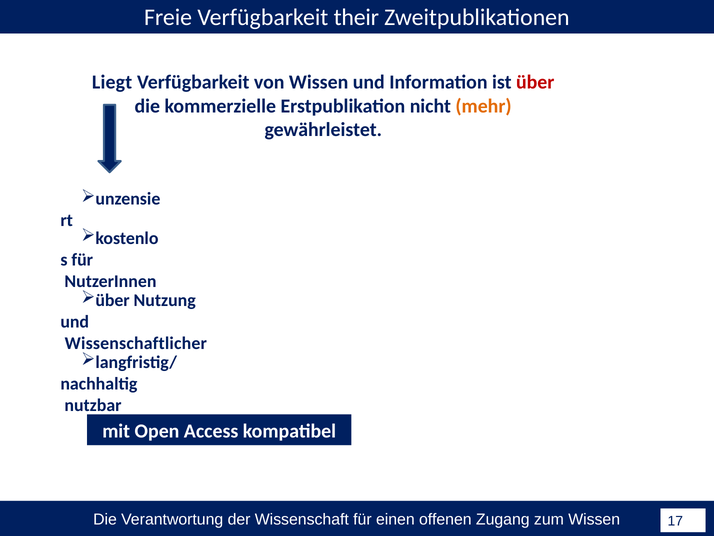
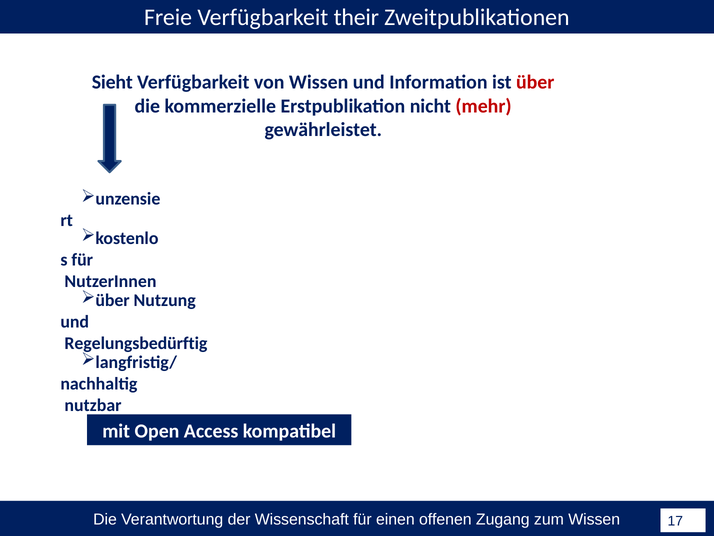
Liegt: Liegt -> Sieht
mehr colour: orange -> red
Wissenschaftlicher: Wissenschaftlicher -> Regelungsbedürftig
